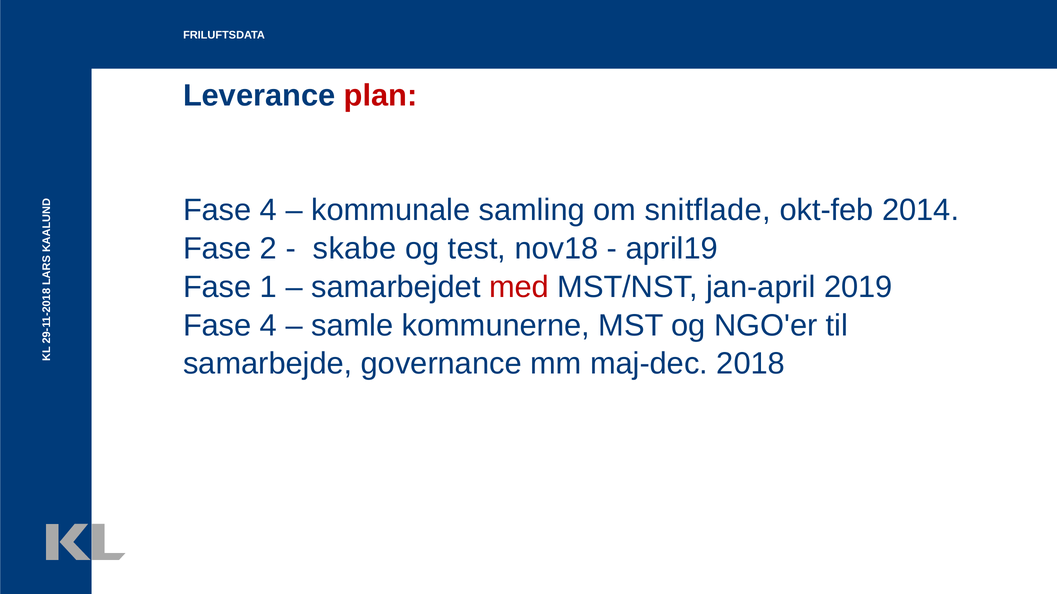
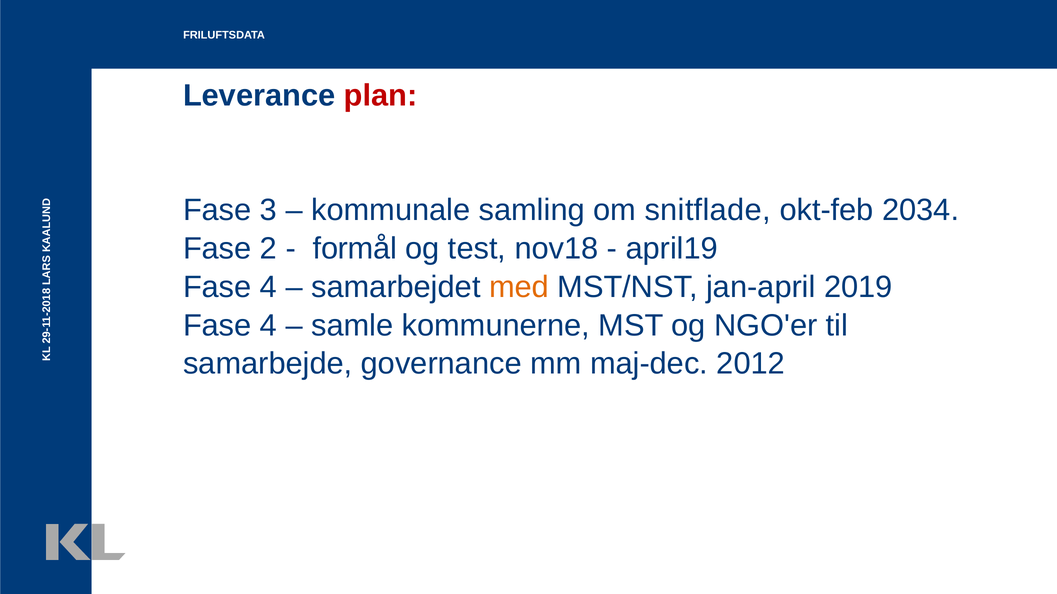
4 at (269, 210): 4 -> 3
2014: 2014 -> 2034
skabe: skabe -> formål
1 at (269, 287): 1 -> 4
med colour: red -> orange
2018: 2018 -> 2012
